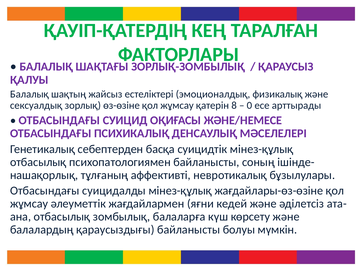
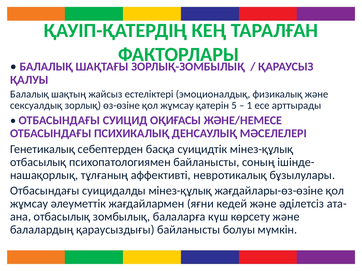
8: 8 -> 5
0: 0 -> 1
